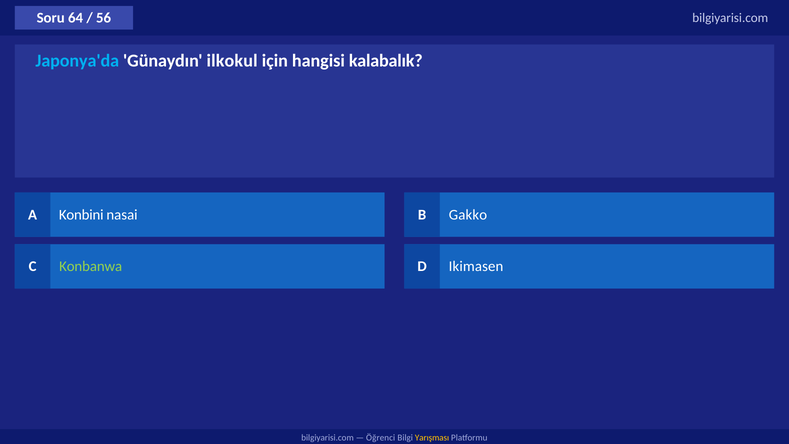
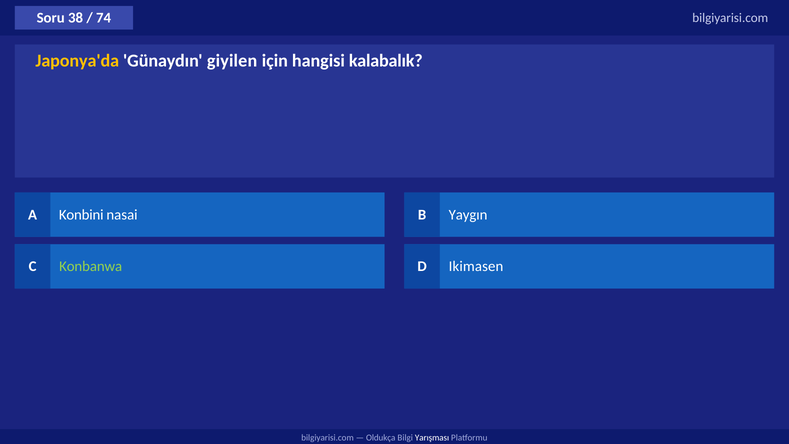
64: 64 -> 38
56: 56 -> 74
Japonya'da colour: light blue -> yellow
ilkokul: ilkokul -> giyilen
Gakko: Gakko -> Yaygın
Öğrenci: Öğrenci -> Oldukça
Yarışması colour: yellow -> white
